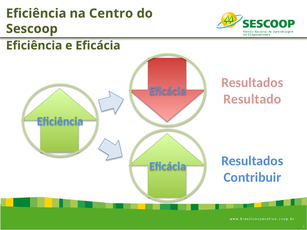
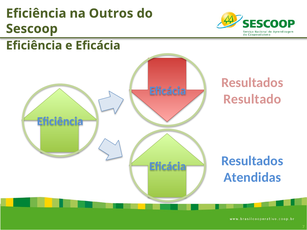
Centro: Centro -> Outros
Contribuir: Contribuir -> Atendidas
